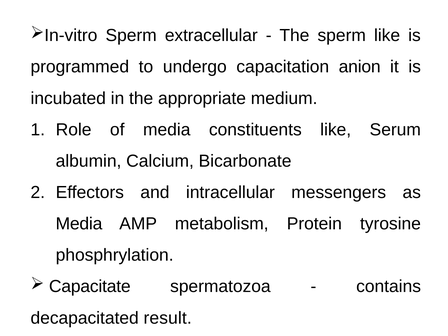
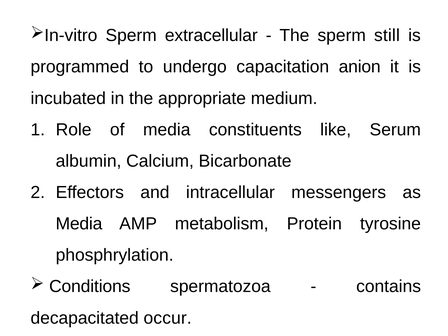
sperm like: like -> still
Capacitate: Capacitate -> Conditions
result: result -> occur
